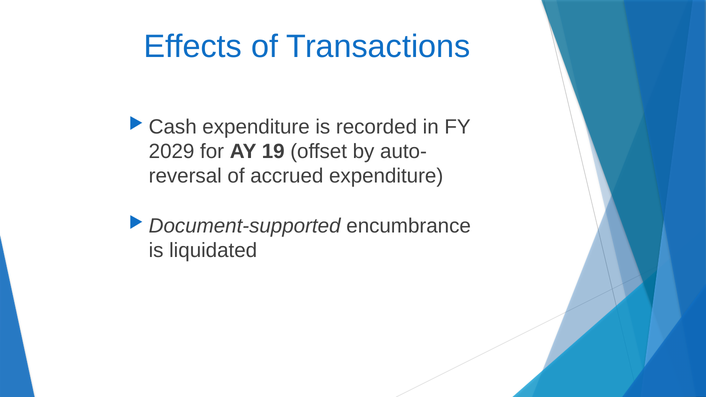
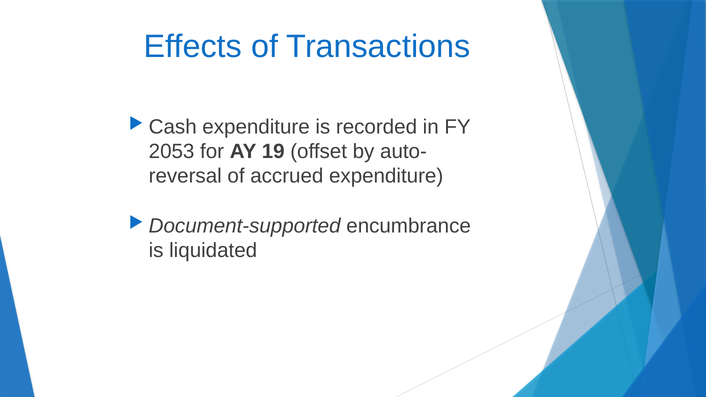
2029: 2029 -> 2053
